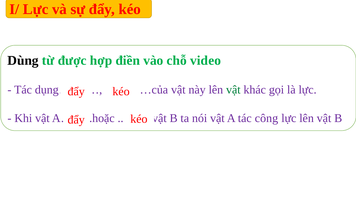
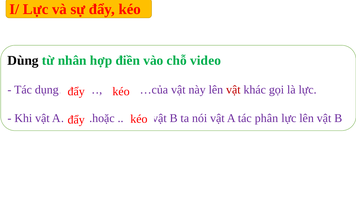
được: được -> nhân
vật at (233, 90) colour: green -> red
công: công -> phân
